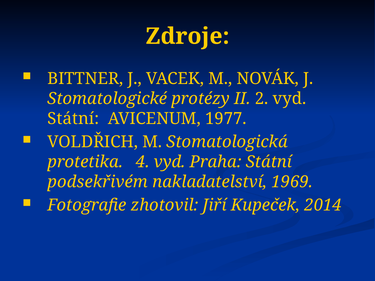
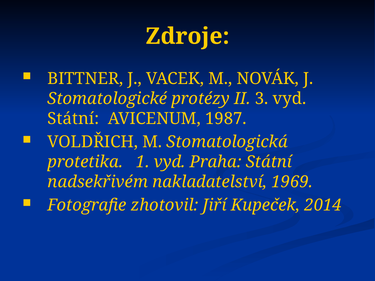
2: 2 -> 3
1977: 1977 -> 1987
4: 4 -> 1
podsekřivém: podsekřivém -> nadsekřivém
